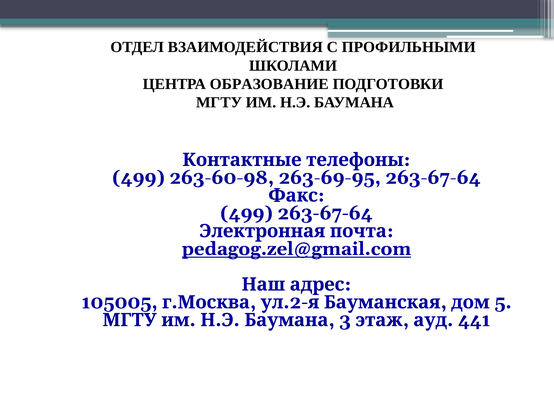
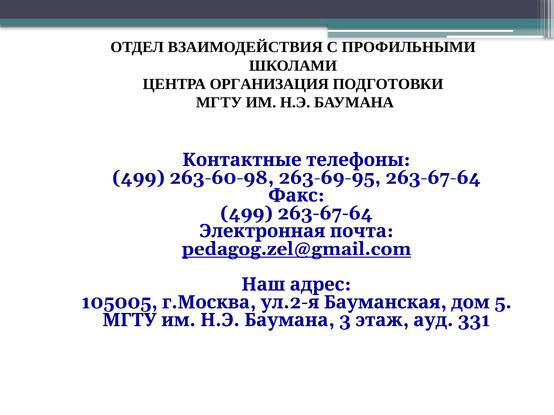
ОБРАЗОВАНИЕ: ОБРАЗОВАНИЕ -> ОРГАНИЗАЦИЯ
441: 441 -> 331
